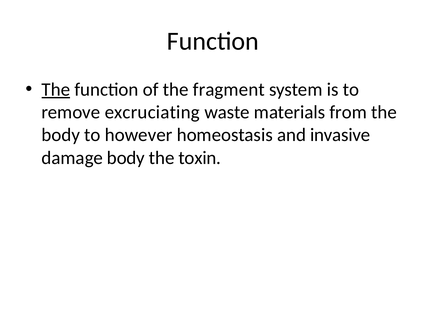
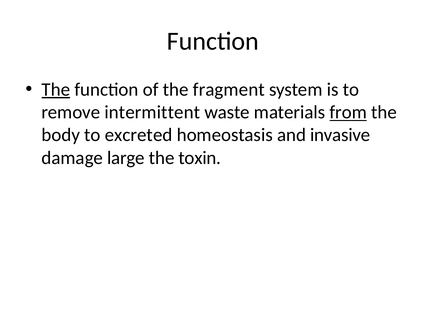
excruciating: excruciating -> intermittent
from underline: none -> present
however: however -> excreted
damage body: body -> large
